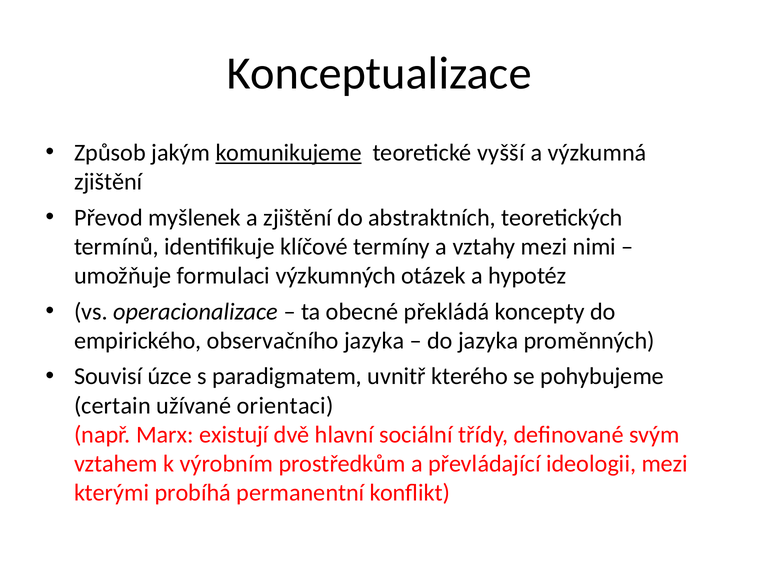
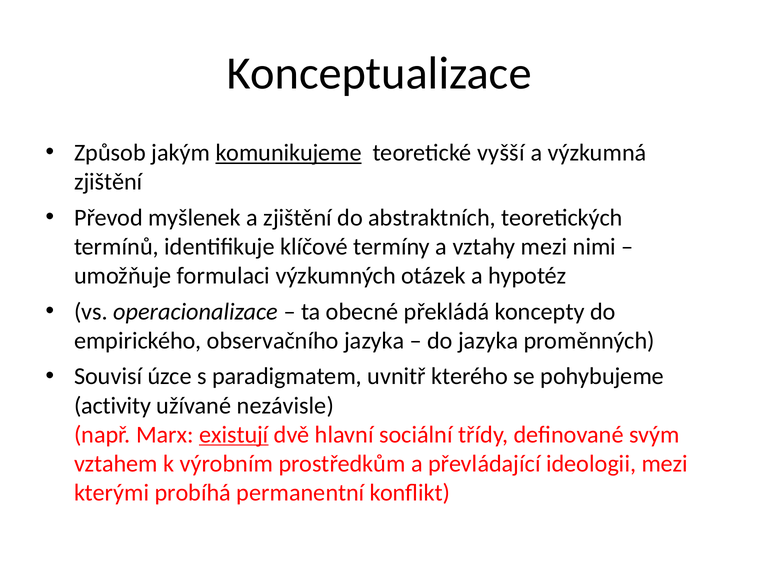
certain: certain -> activity
orientaci: orientaci -> nezávisle
existují underline: none -> present
